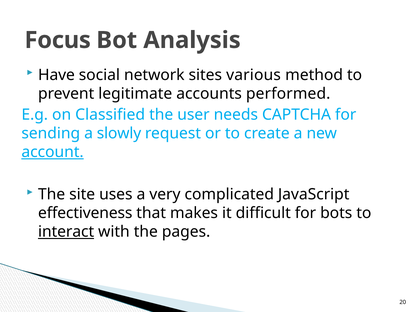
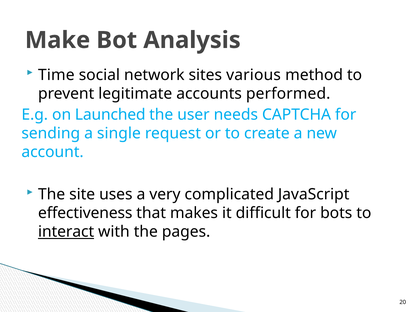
Focus: Focus -> Make
Have: Have -> Time
Classified: Classified -> Launched
slowly: slowly -> single
account underline: present -> none
